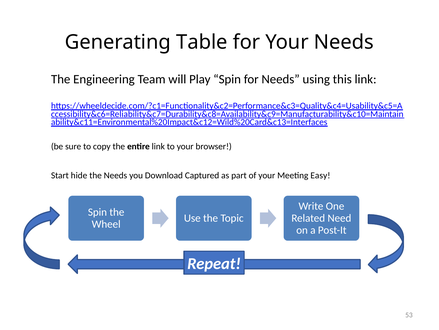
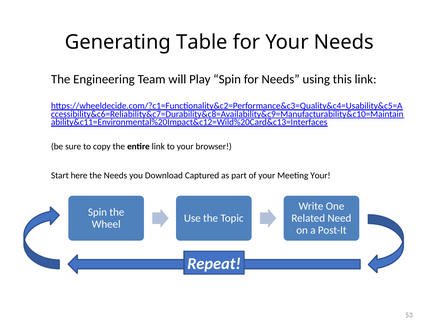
hide: hide -> here
Meeting Easy: Easy -> Your
